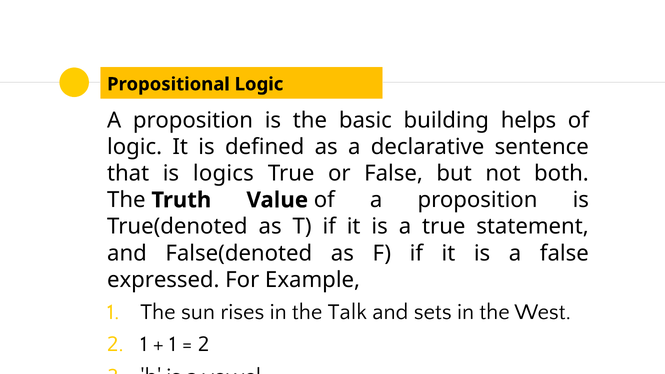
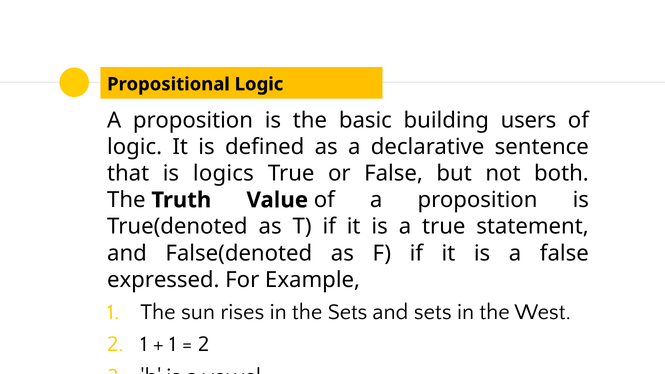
helps: helps -> users
the Talk: Talk -> Sets
